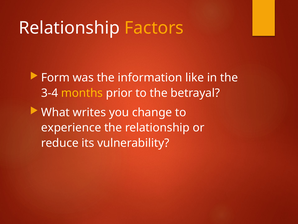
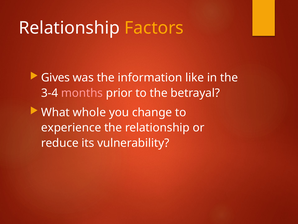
Form: Form -> Gives
months colour: yellow -> pink
writes: writes -> whole
